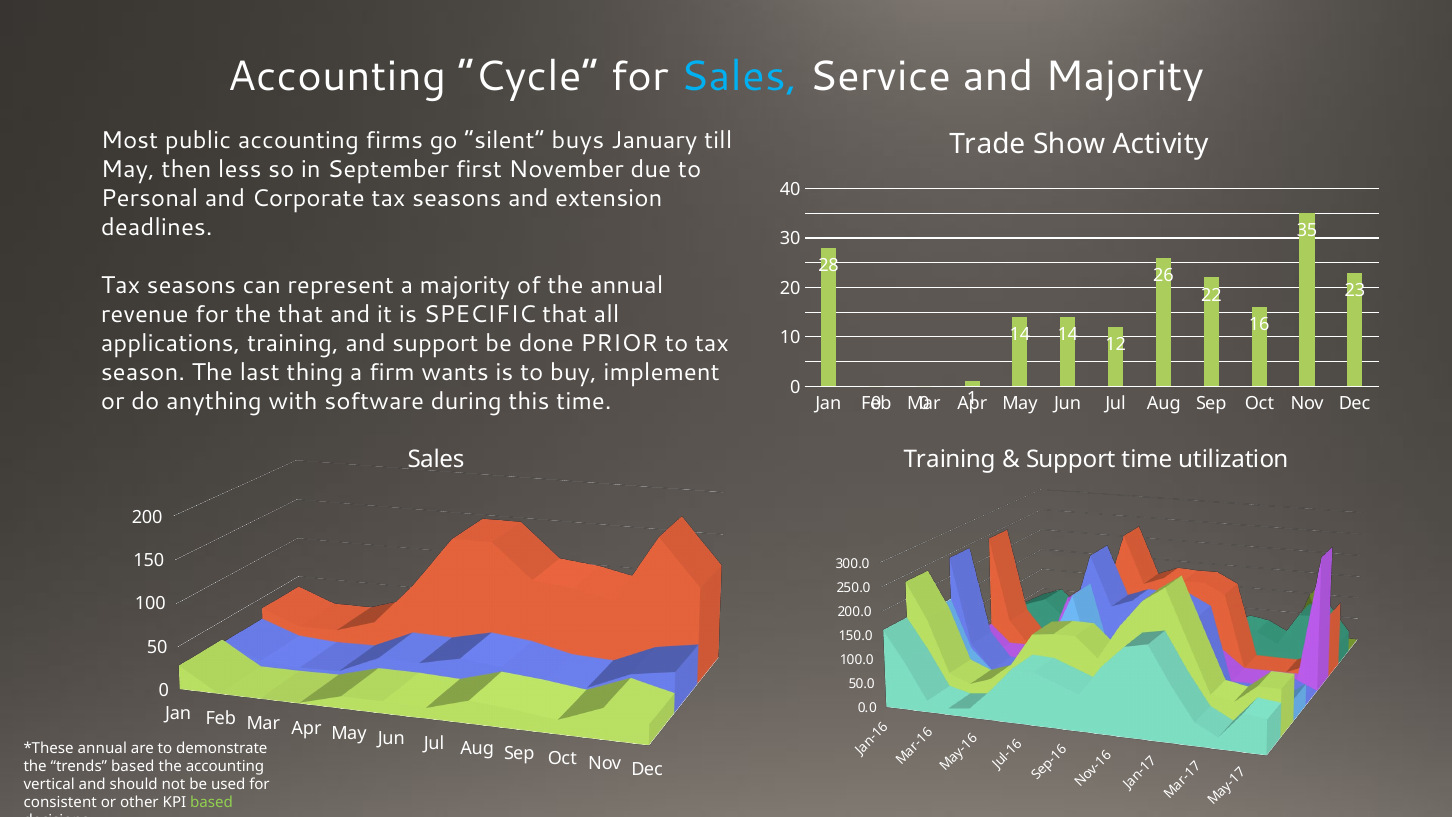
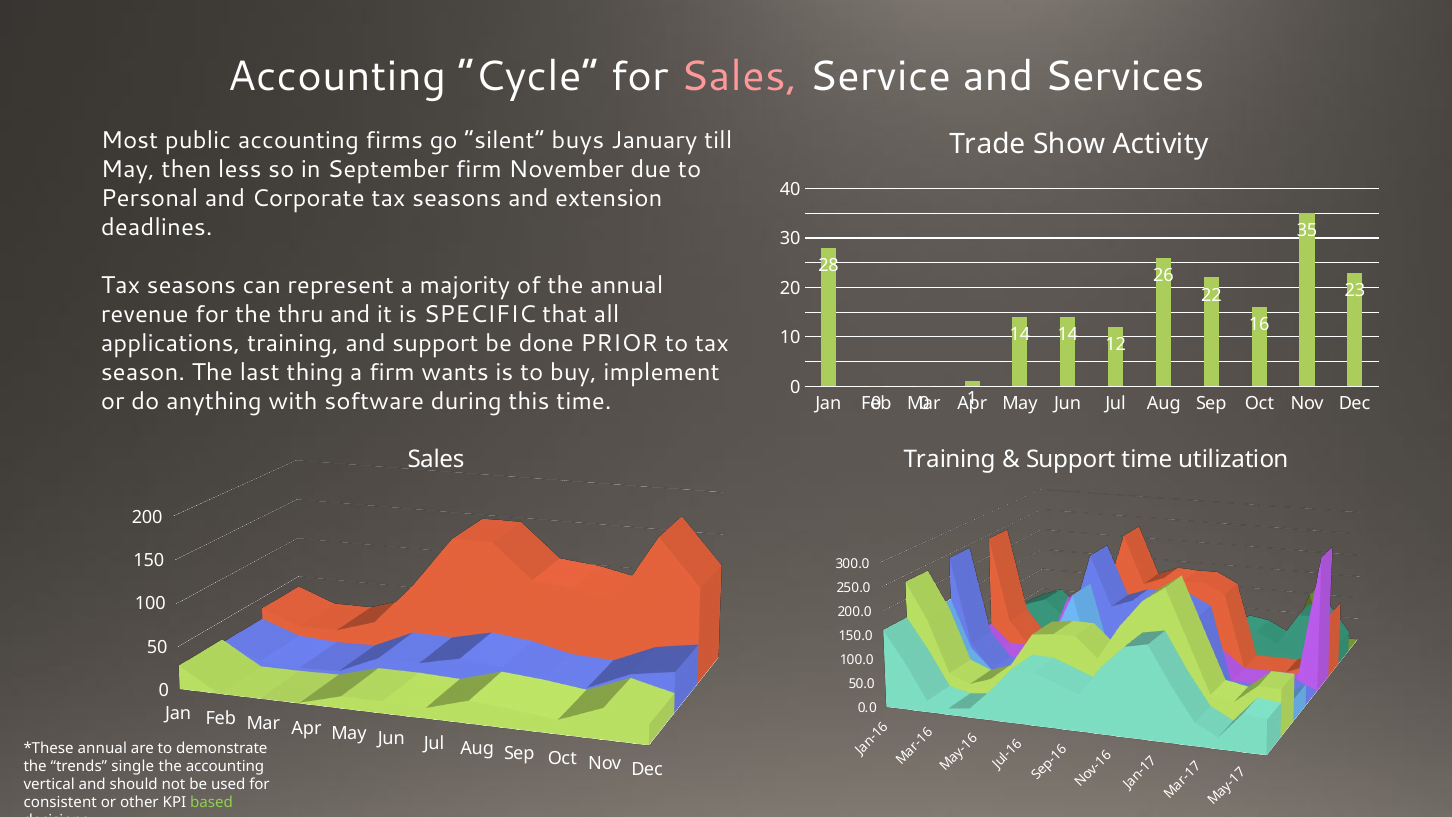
Sales at (739, 76) colour: light blue -> pink
and Majority: Majority -> Services
September first: first -> firm
the that: that -> thru
trends based: based -> single
